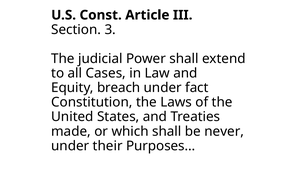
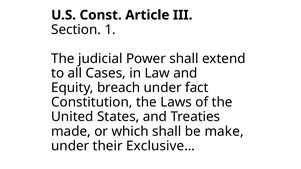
3: 3 -> 1
never: never -> make
Purposes…: Purposes… -> Exclusive…
